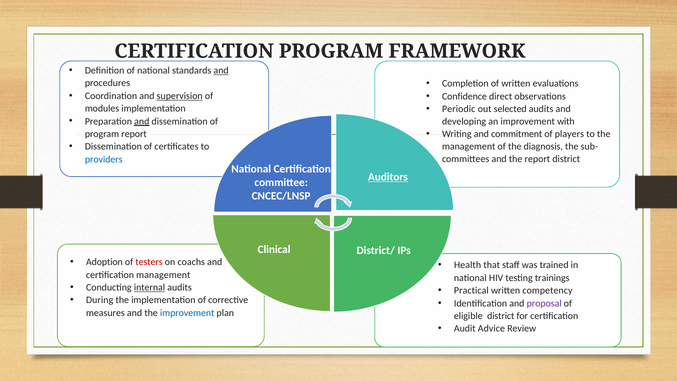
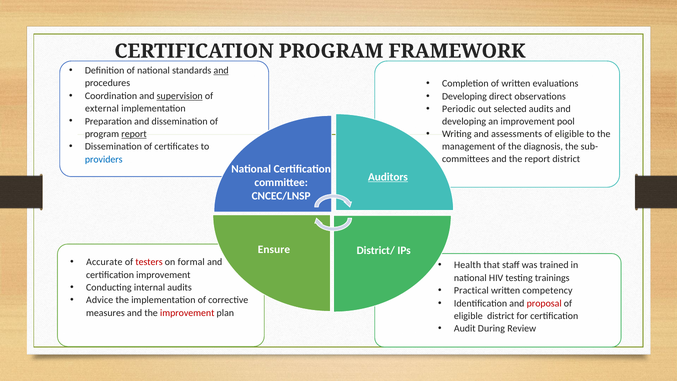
Confidence at (464, 96): Confidence -> Developing
modules: modules -> external
and at (142, 121) underline: present -> none
with: with -> pool
commitment: commitment -> assessments
players at (569, 134): players -> eligible
report at (134, 134) underline: none -> present
Clinical: Clinical -> Ensure
Adoption: Adoption -> Accurate
coachs: coachs -> formal
certification management: management -> improvement
internal underline: present -> none
During: During -> Advice
proposal colour: purple -> red
improvement at (187, 313) colour: blue -> red
Advice: Advice -> During
